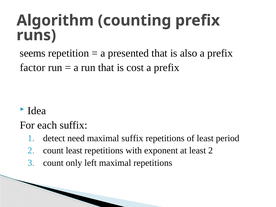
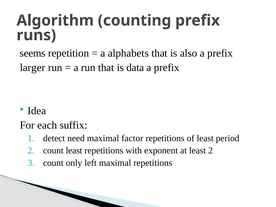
presented: presented -> alphabets
factor: factor -> larger
cost: cost -> data
maximal suffix: suffix -> factor
